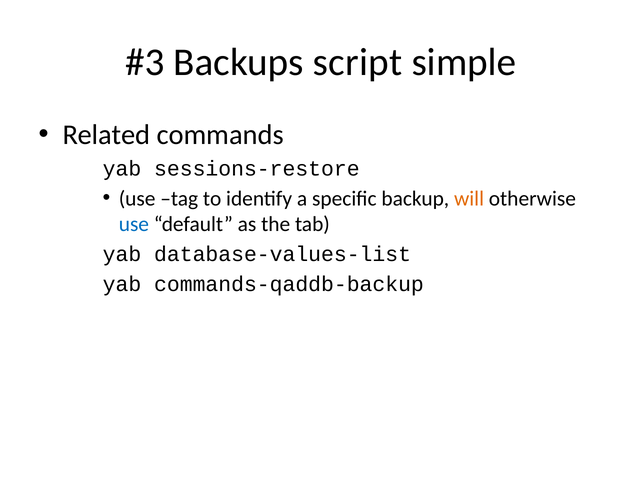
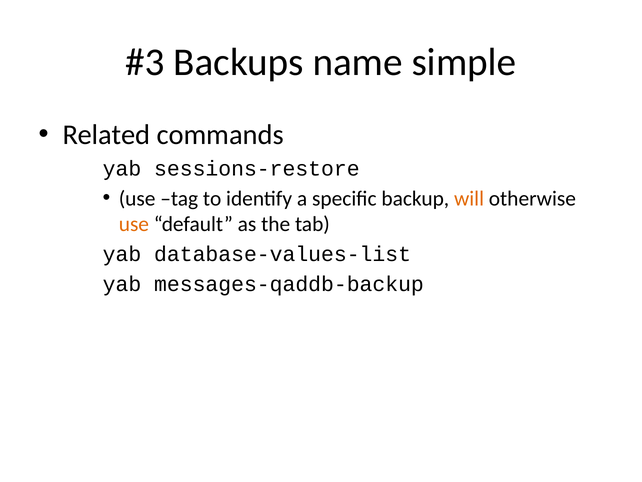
script: script -> name
use at (134, 224) colour: blue -> orange
commands-qaddb-backup: commands-qaddb-backup -> messages-qaddb-backup
